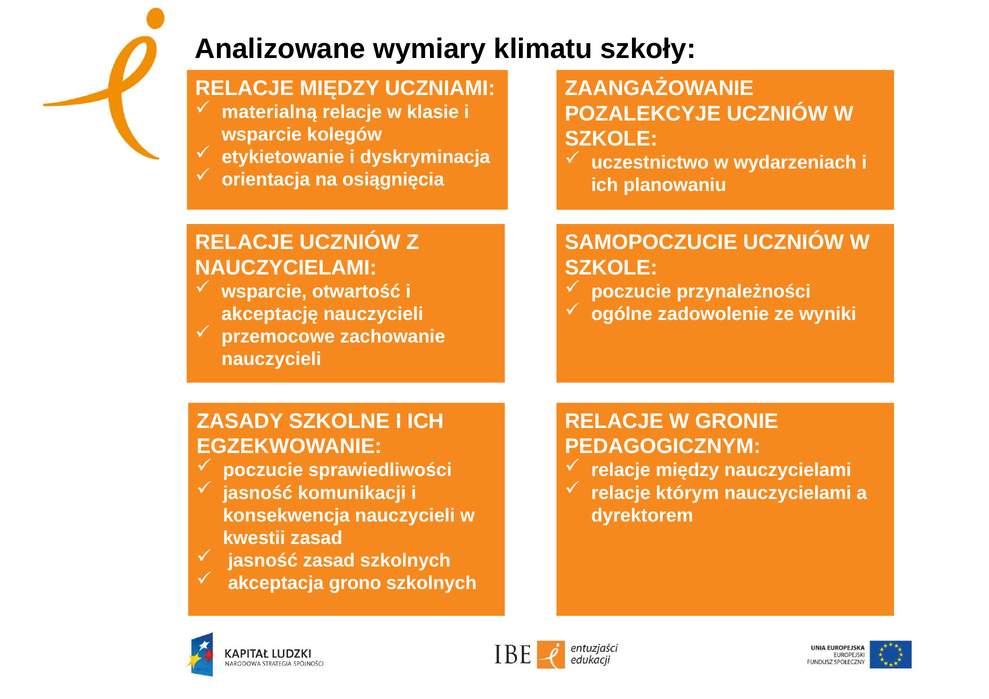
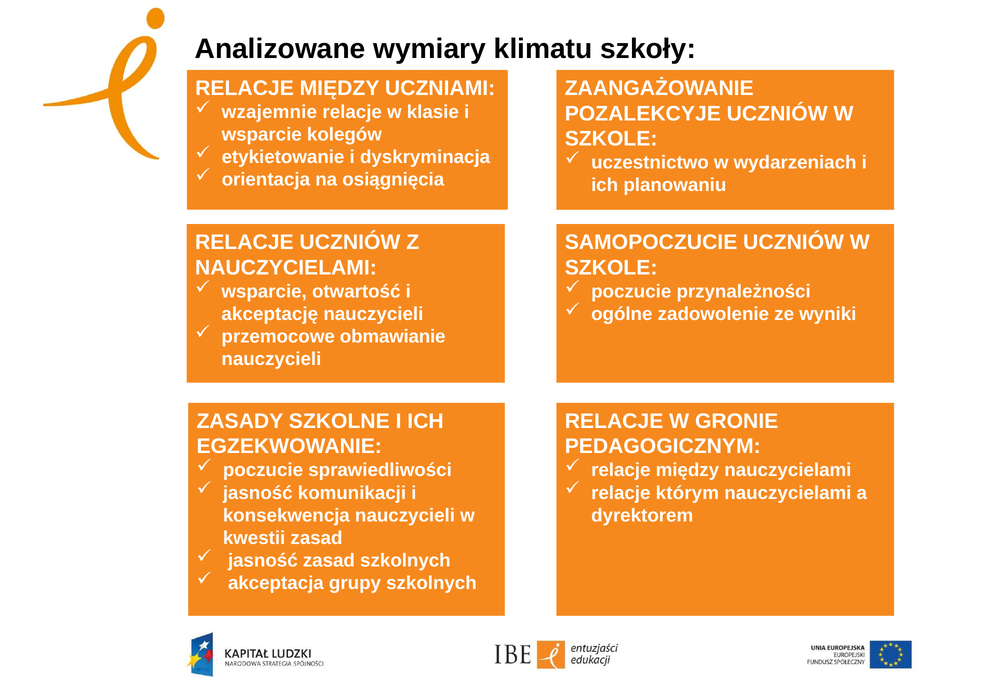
materialną: materialną -> wzajemnie
zachowanie: zachowanie -> obmawianie
grono: grono -> grupy
